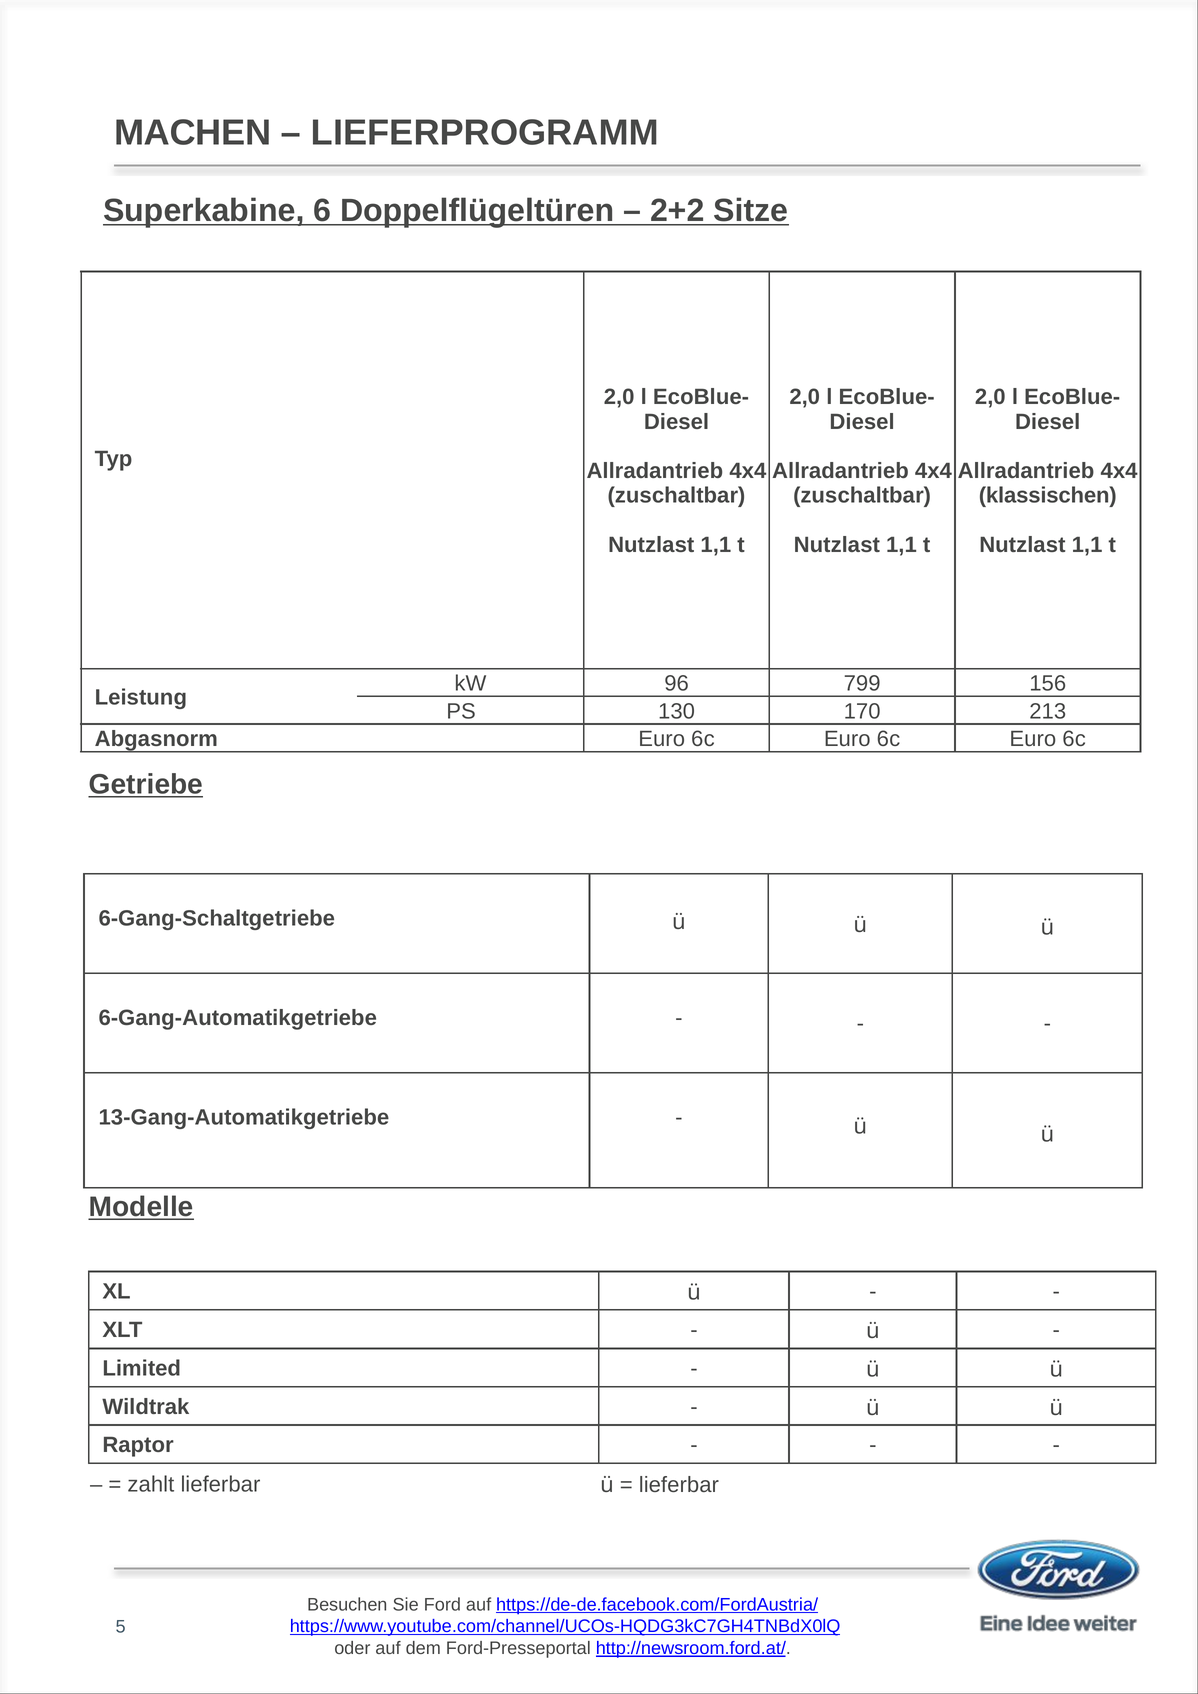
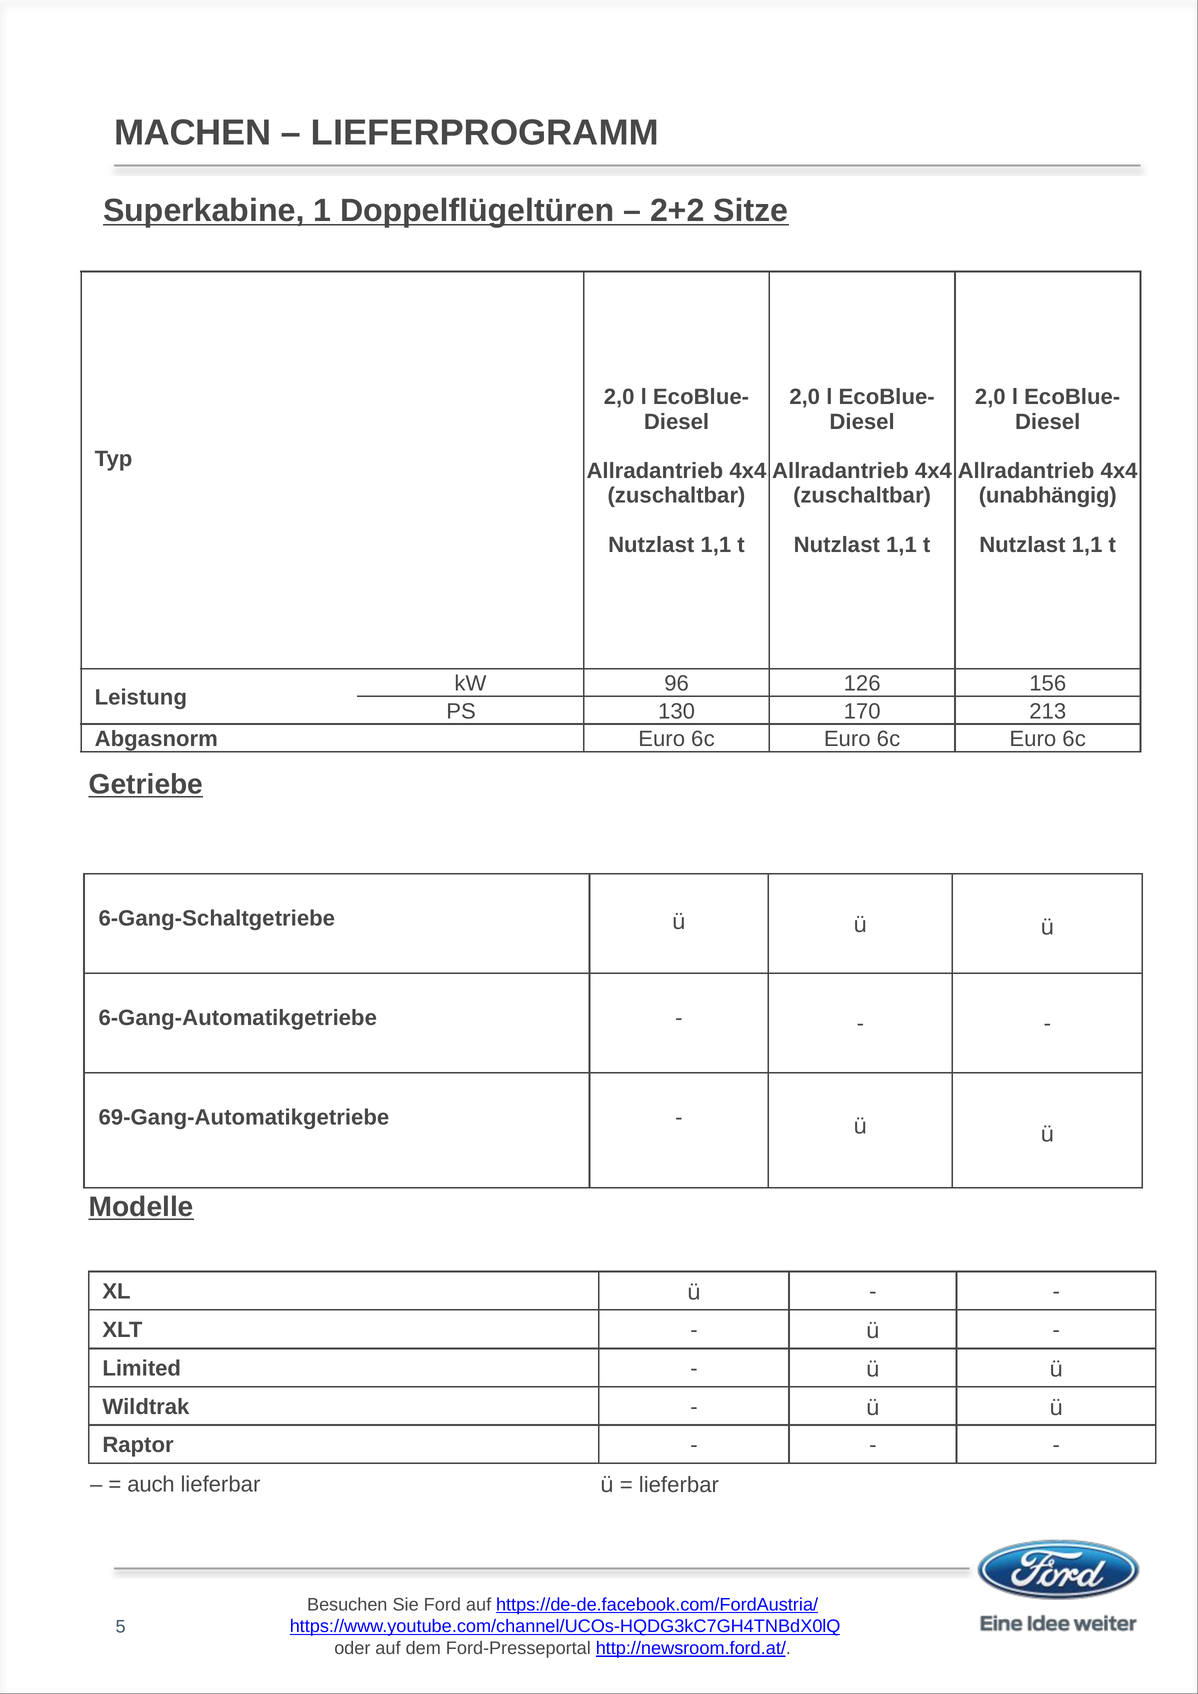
6: 6 -> 1
klassischen: klassischen -> unabhängig
799: 799 -> 126
13-Gang-Automatikgetriebe: 13-Gang-Automatikgetriebe -> 69-Gang-Automatikgetriebe
zahlt: zahlt -> auch
